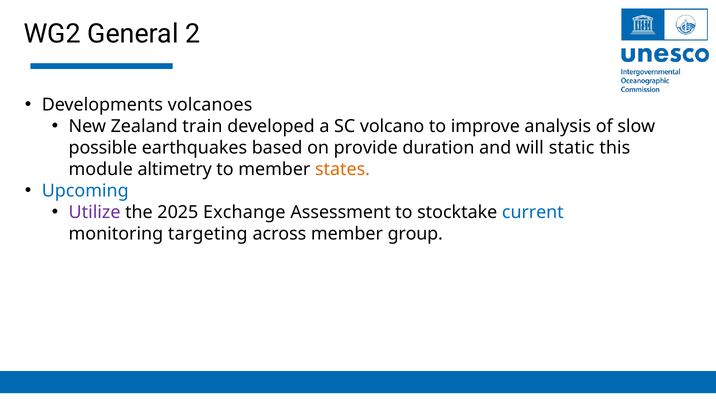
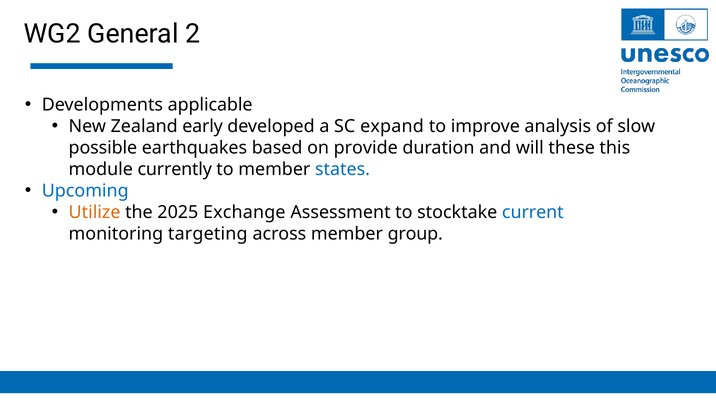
volcanoes: volcanoes -> applicable
train: train -> early
volcano: volcano -> expand
static: static -> these
altimetry: altimetry -> currently
states colour: orange -> blue
Utilize colour: purple -> orange
